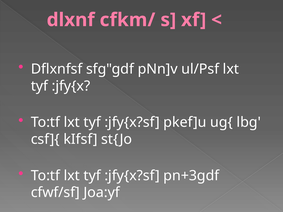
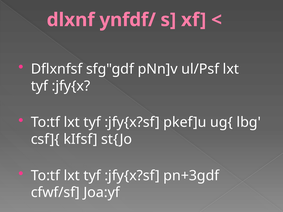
cfkm/: cfkm/ -> ynfdf/
